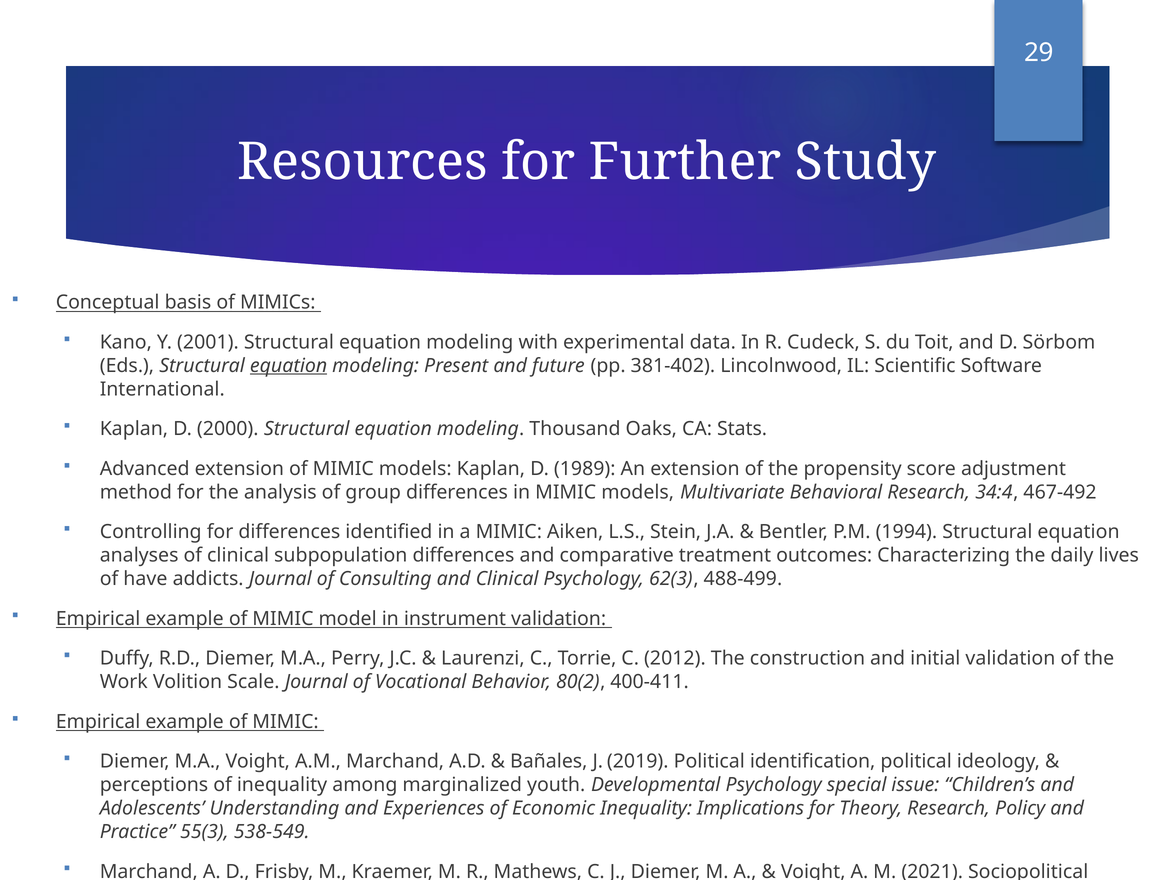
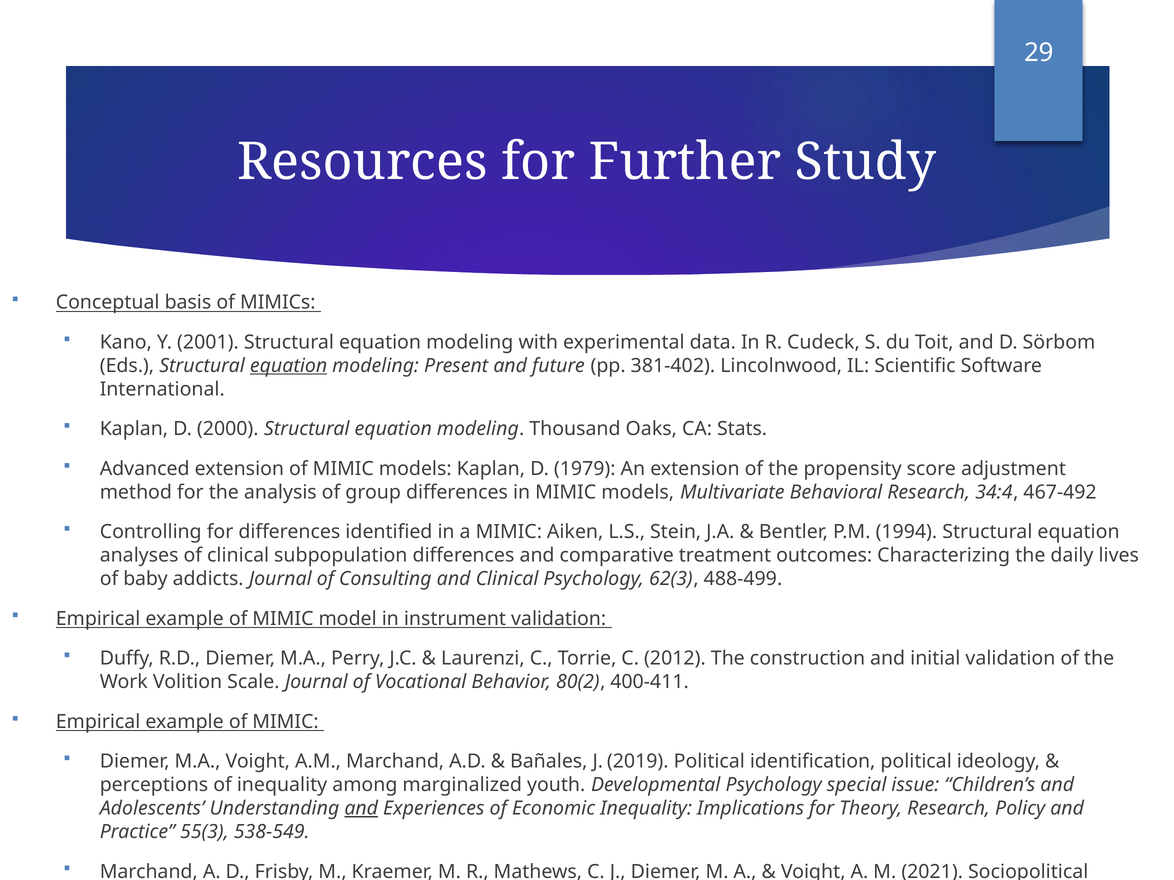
1989: 1989 -> 1979
have: have -> baby
and at (361, 809) underline: none -> present
